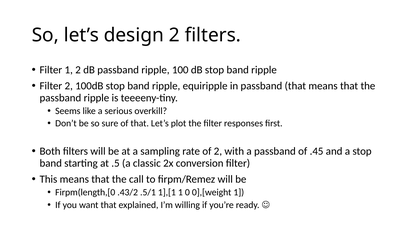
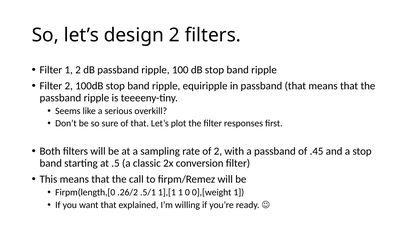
.43/2: .43/2 -> .26/2
